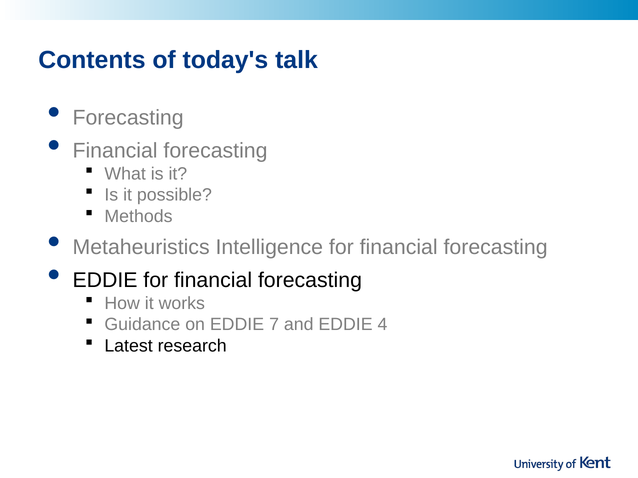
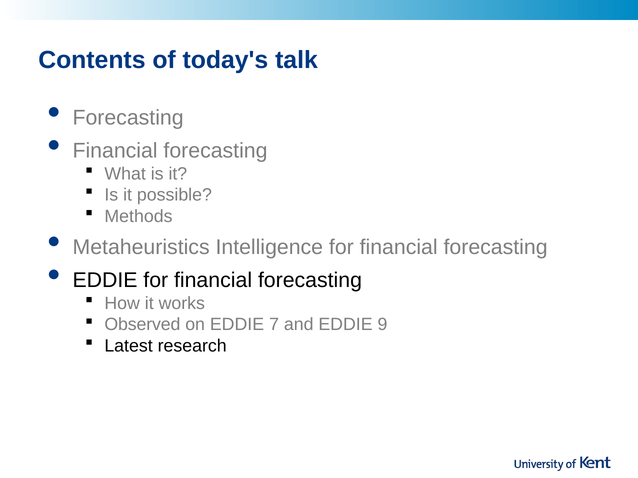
Guidance: Guidance -> Observed
4: 4 -> 9
